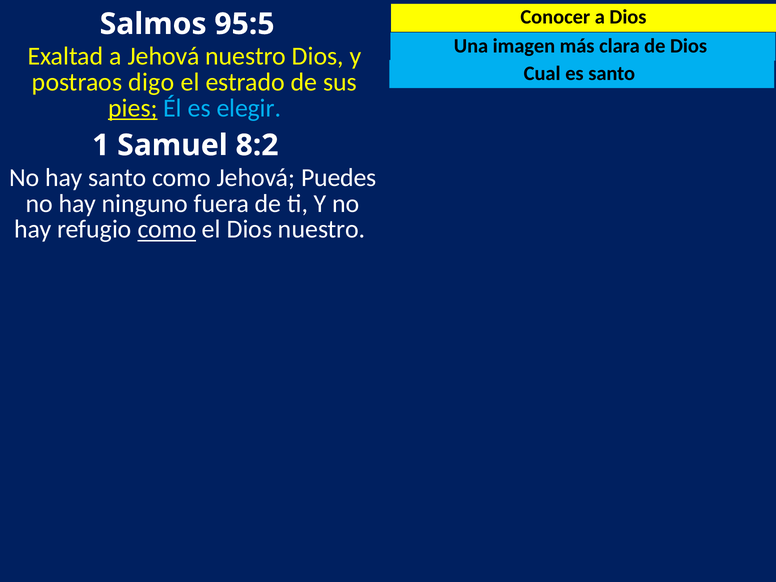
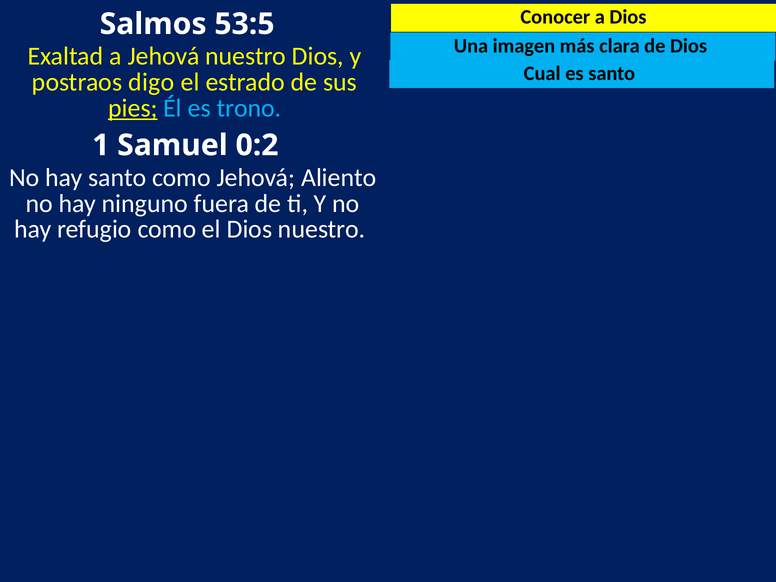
95:5: 95:5 -> 53:5
elegir: elegir -> trono
8:2: 8:2 -> 0:2
Puedes: Puedes -> Aliento
como at (167, 229) underline: present -> none
